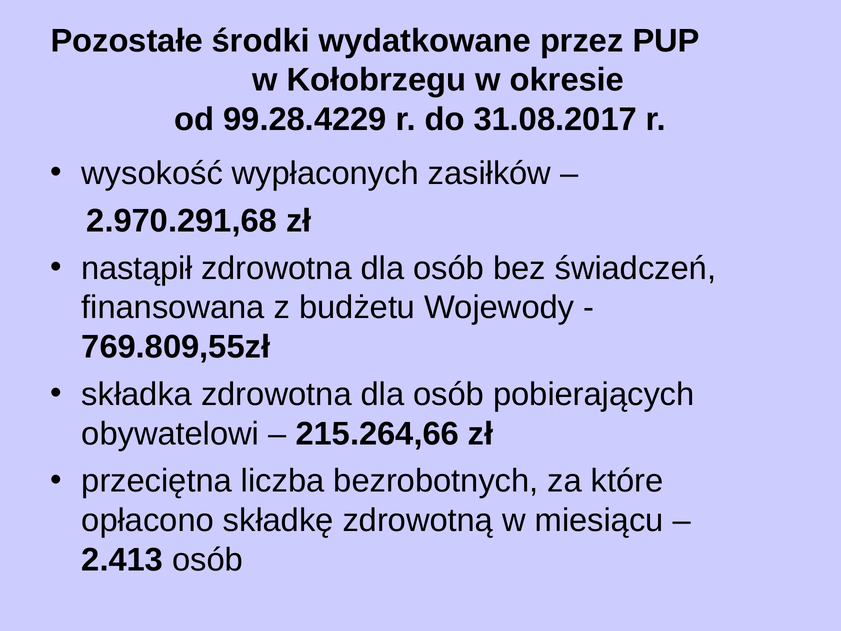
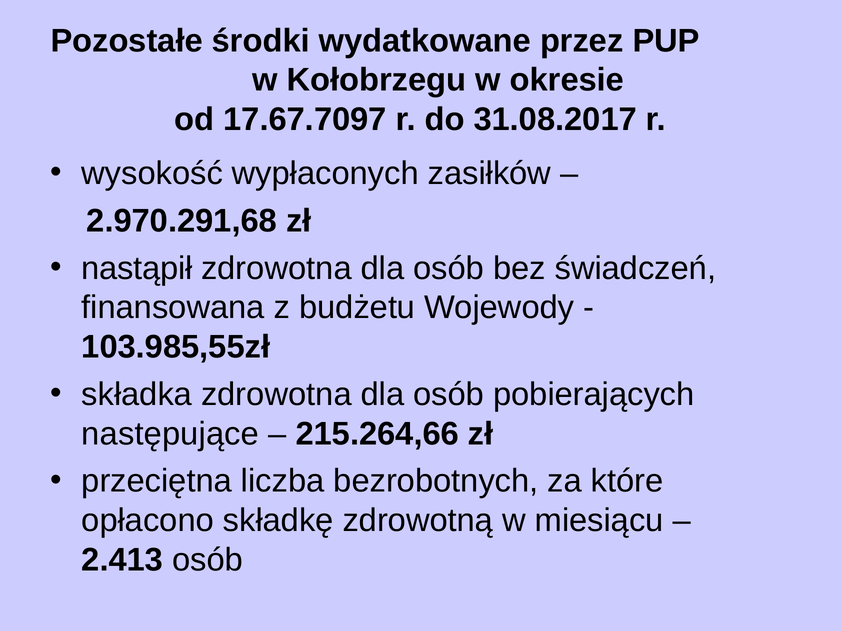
99.28.4229: 99.28.4229 -> 17.67.7097
769.809,55zł: 769.809,55zł -> 103.985,55zł
obywatelowi: obywatelowi -> następujące
